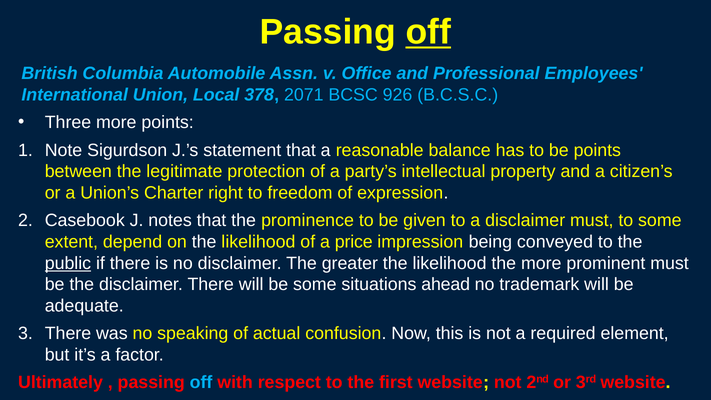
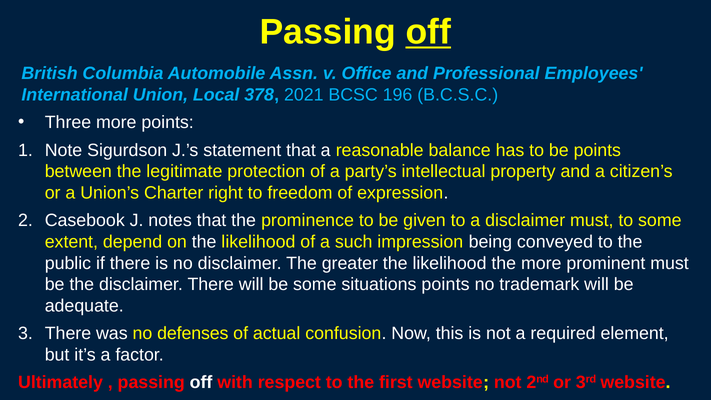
2071: 2071 -> 2021
926: 926 -> 196
price: price -> such
public underline: present -> none
situations ahead: ahead -> points
speaking: speaking -> defenses
off at (201, 382) colour: light blue -> white
